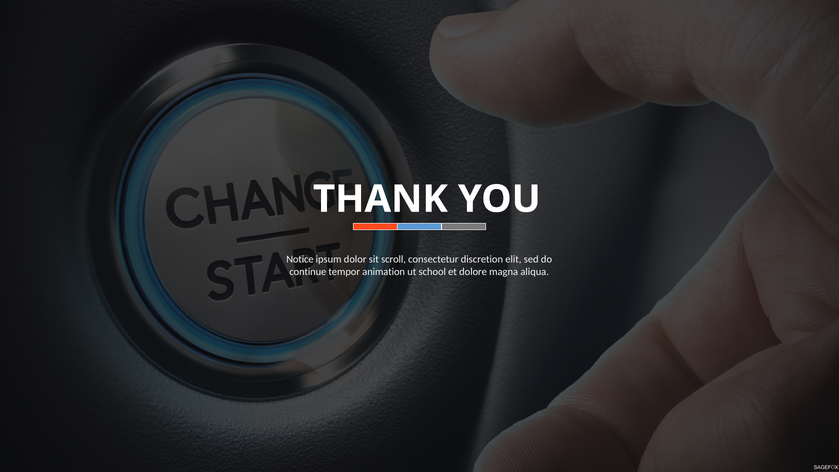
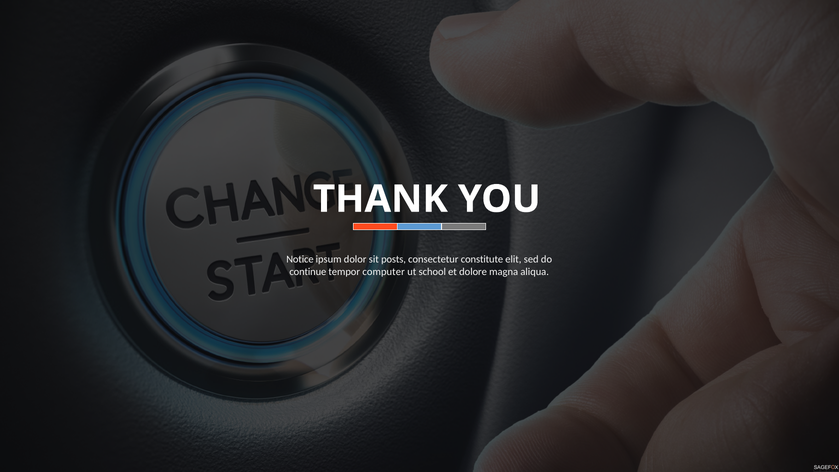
scroll: scroll -> posts
discretion: discretion -> constitute
animation: animation -> computer
